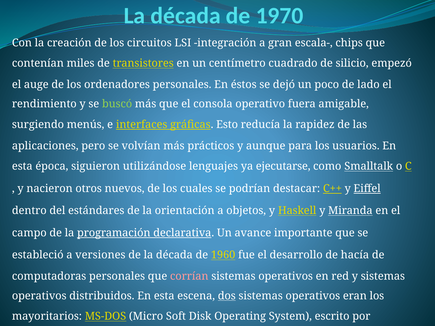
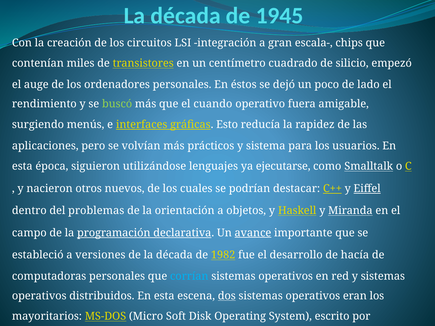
1970: 1970 -> 1945
consola: consola -> cuando
aunque: aunque -> sistema
estándares: estándares -> problemas
avance underline: none -> present
1960: 1960 -> 1982
corrían colour: pink -> light blue
